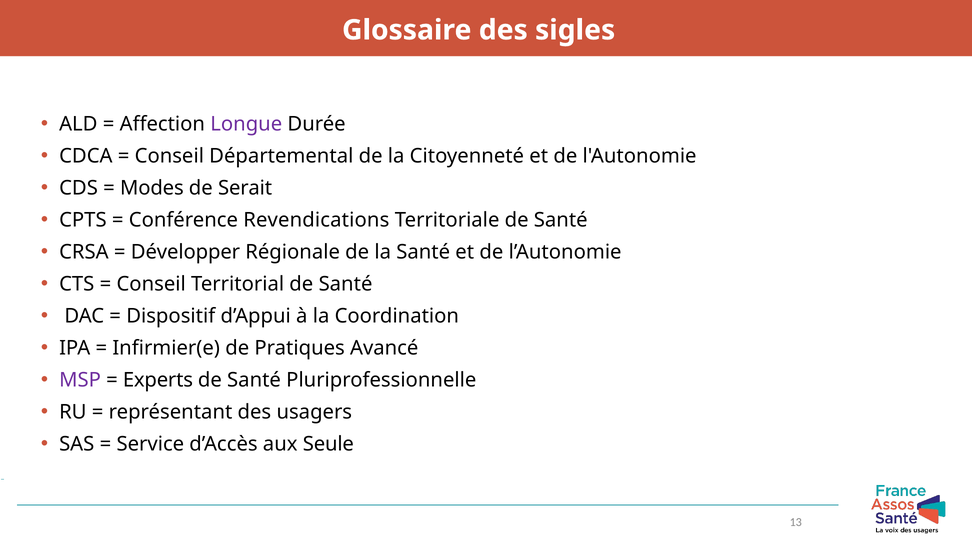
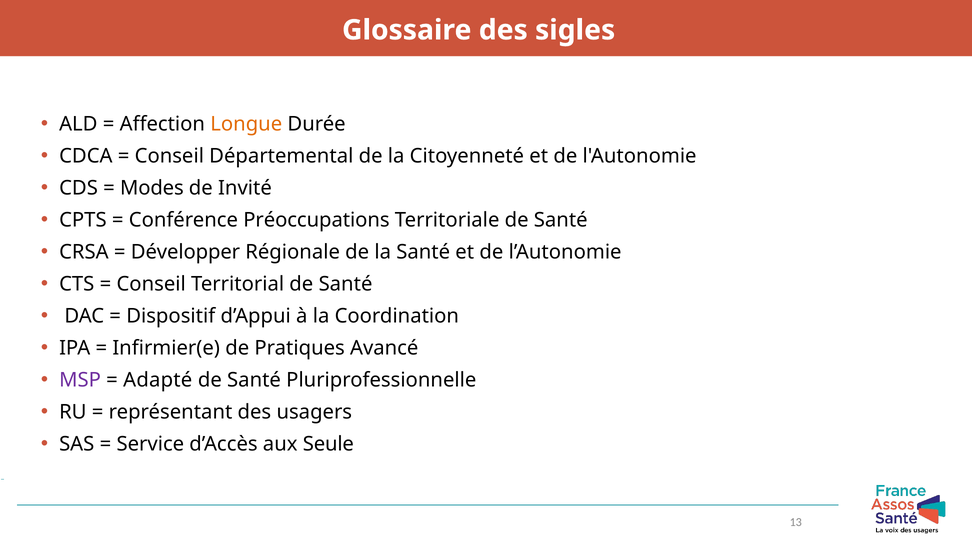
Longue colour: purple -> orange
Serait: Serait -> Invité
Revendications: Revendications -> Préoccupations
Experts: Experts -> Adapté
